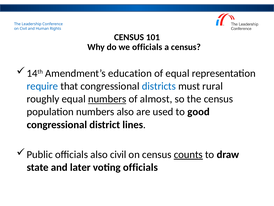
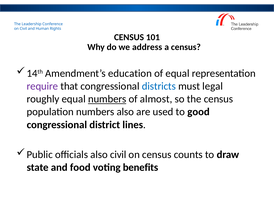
we officials: officials -> address
require colour: blue -> purple
rural: rural -> legal
counts underline: present -> none
later: later -> food
voting officials: officials -> benefits
